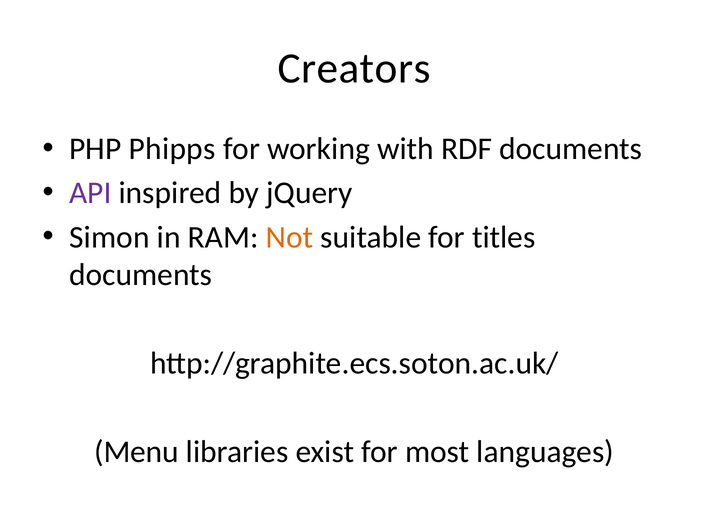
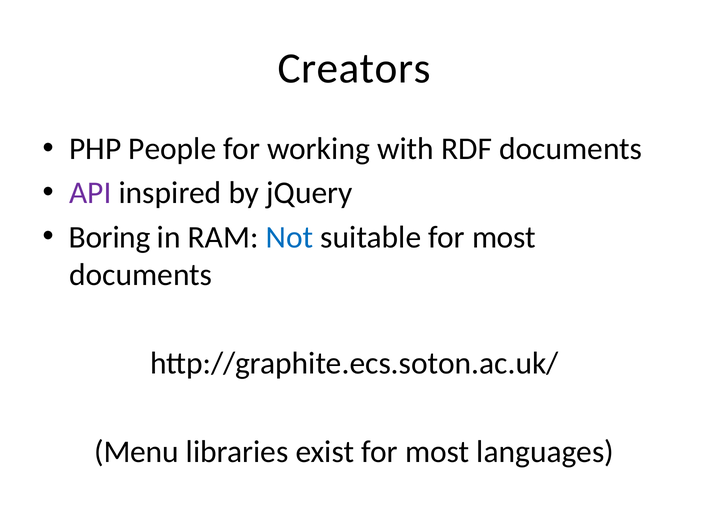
Phipps: Phipps -> People
Simon: Simon -> Boring
Not colour: orange -> blue
suitable for titles: titles -> most
